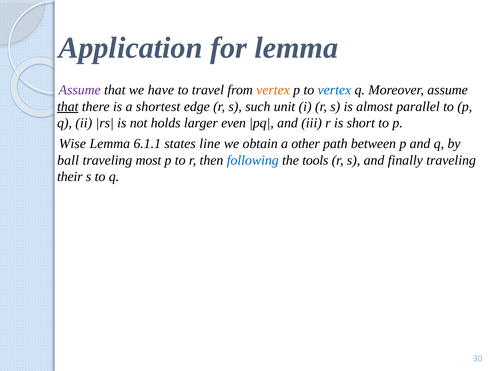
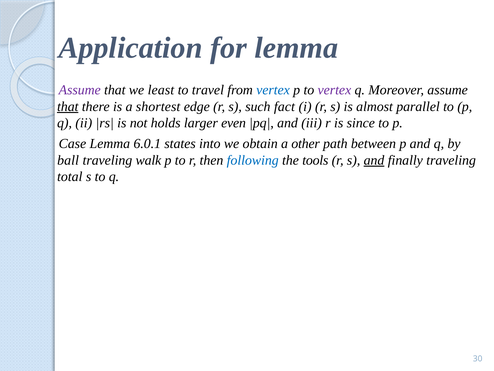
have: have -> least
vertex at (273, 90) colour: orange -> blue
vertex at (334, 90) colour: blue -> purple
unit: unit -> fact
short: short -> since
Wise: Wise -> Case
6.1.1: 6.1.1 -> 6.0.1
line: line -> into
most: most -> walk
and at (374, 160) underline: none -> present
their: their -> total
